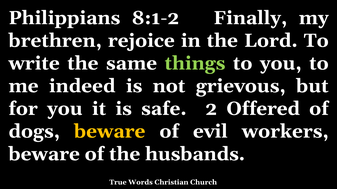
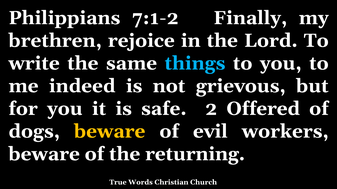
8:1-2: 8:1-2 -> 7:1-2
things colour: light green -> light blue
husbands: husbands -> returning
